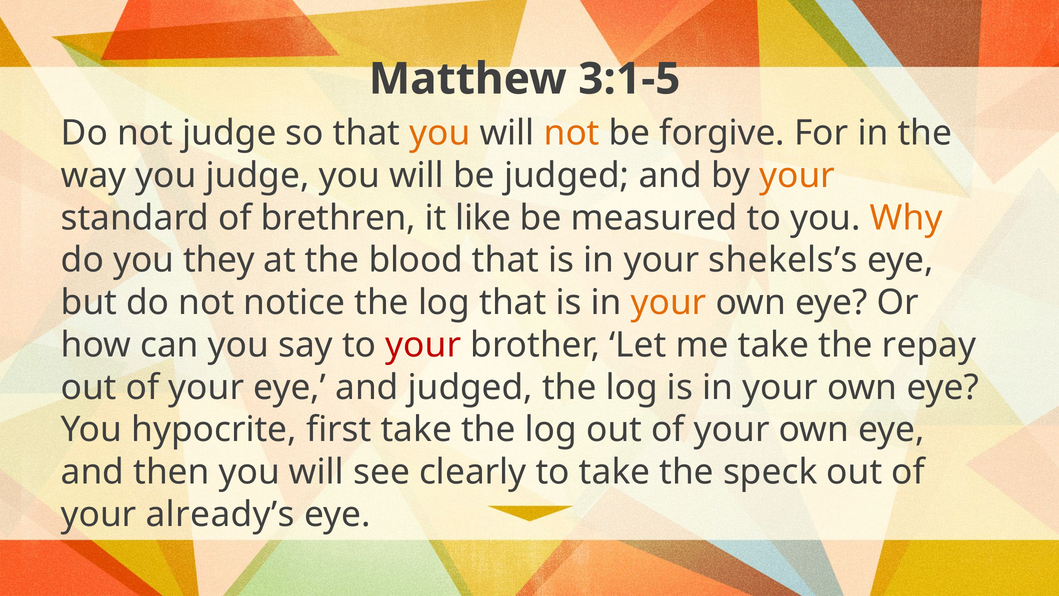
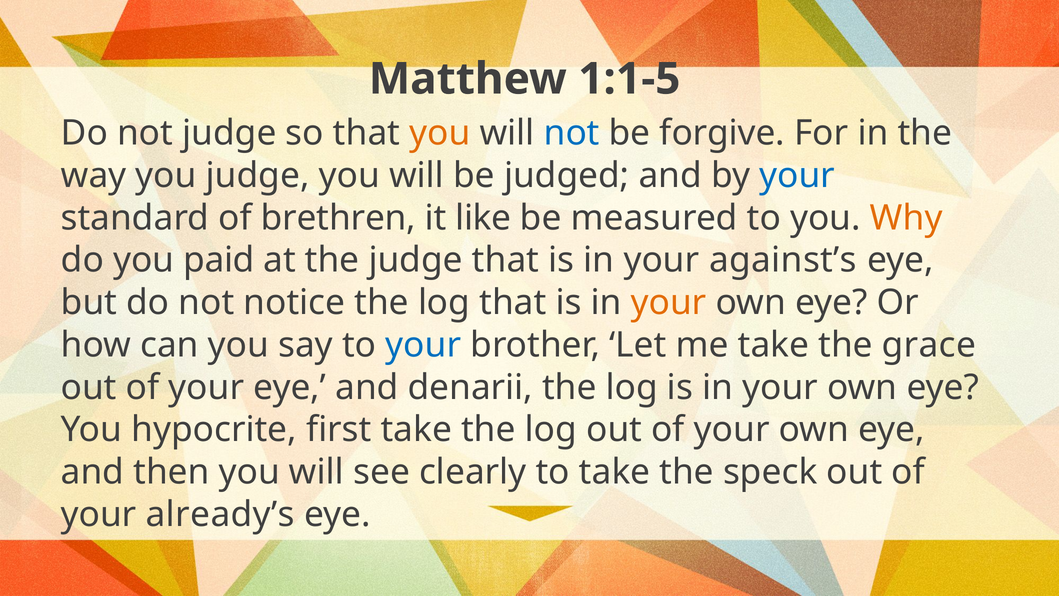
3:1-5: 3:1-5 -> 1:1-5
not at (572, 133) colour: orange -> blue
your at (797, 175) colour: orange -> blue
they: they -> paid
the blood: blood -> judge
shekels’s: shekels’s -> against’s
your at (423, 345) colour: red -> blue
repay: repay -> grace
and judged: judged -> denarii
